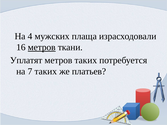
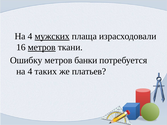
мужских underline: none -> present
Уплатят: Уплатят -> Ошибку
метров таких: таких -> банки
7 at (30, 72): 7 -> 4
